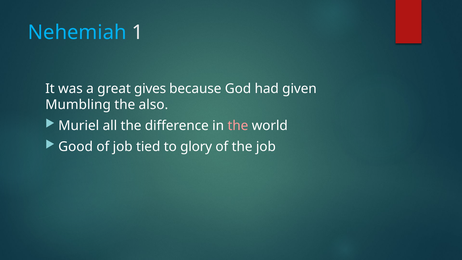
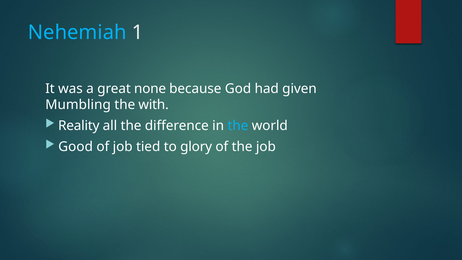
gives: gives -> none
also: also -> with
Muriel: Muriel -> Reality
the at (238, 126) colour: pink -> light blue
